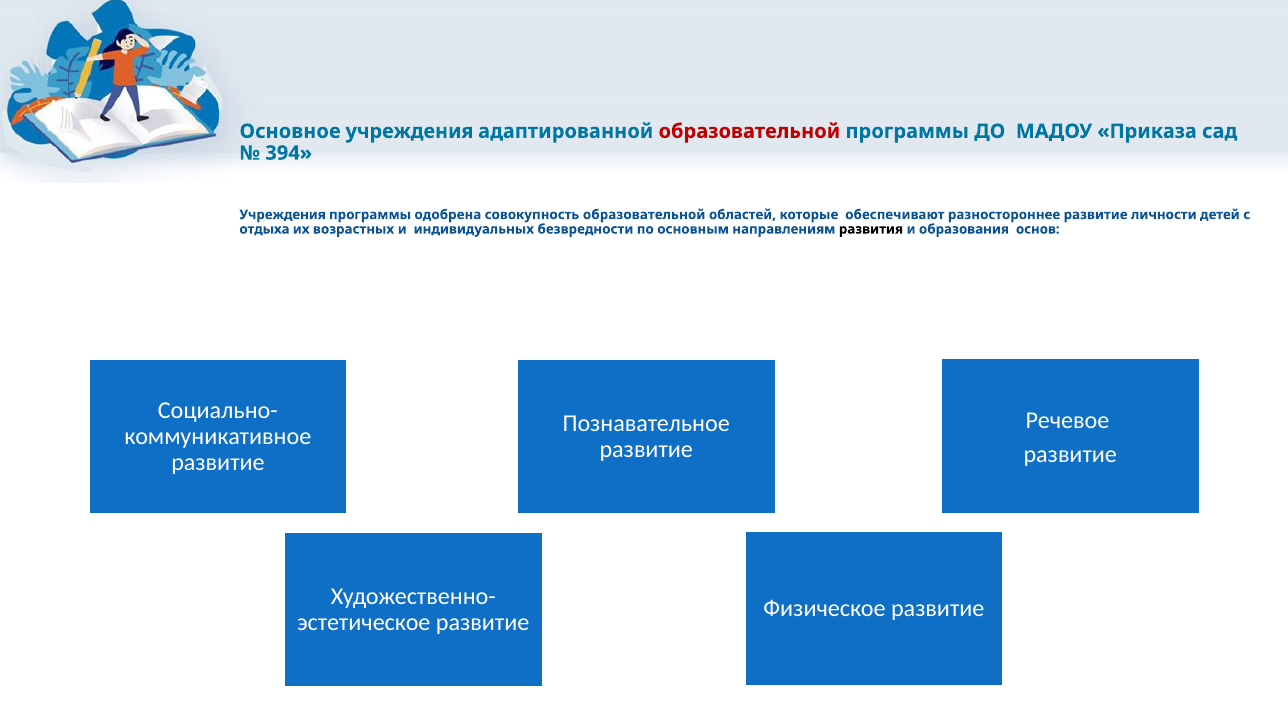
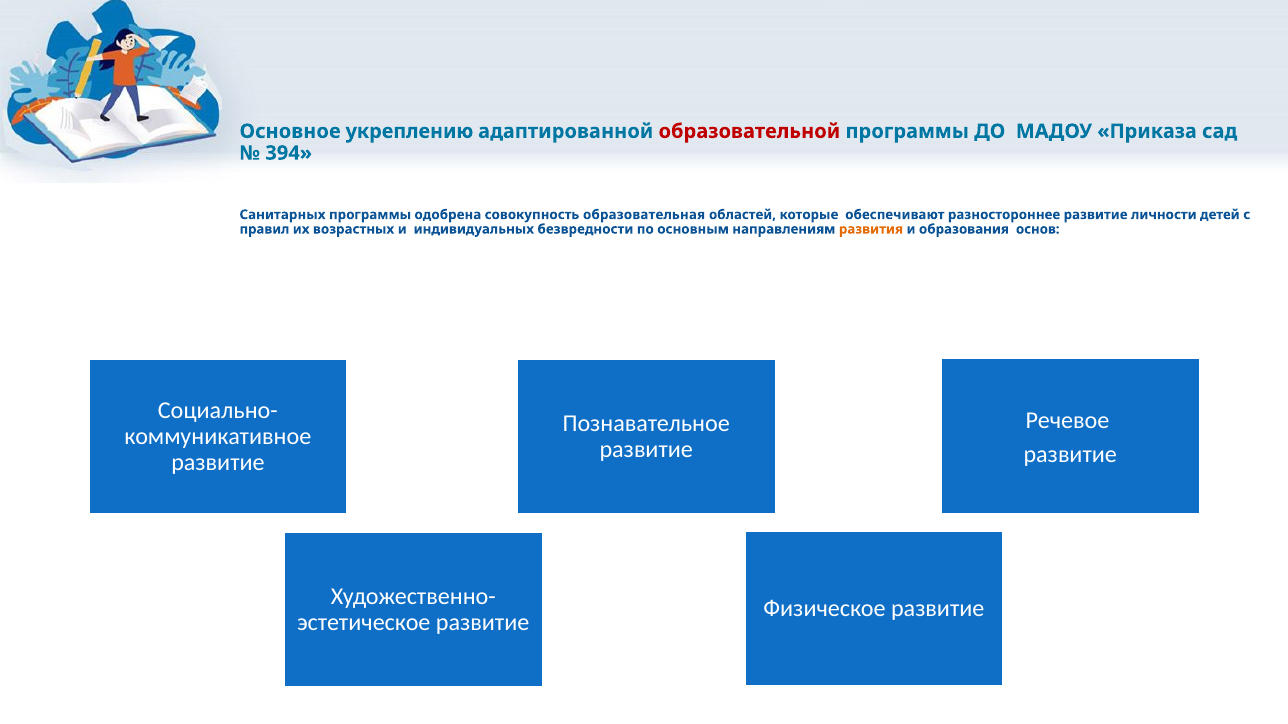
Основное учреждения: учреждения -> укреплению
Учреждения at (283, 215): Учреждения -> Санитарных
совокупность образовательной: образовательной -> образовательная
отдыха: отдыха -> правил
развития colour: black -> orange
